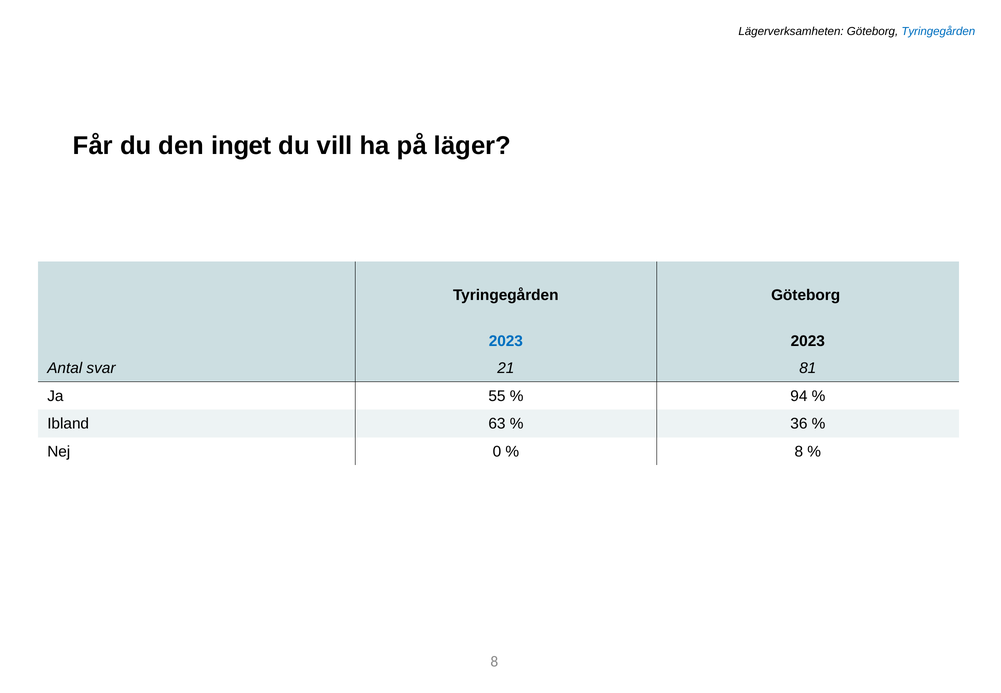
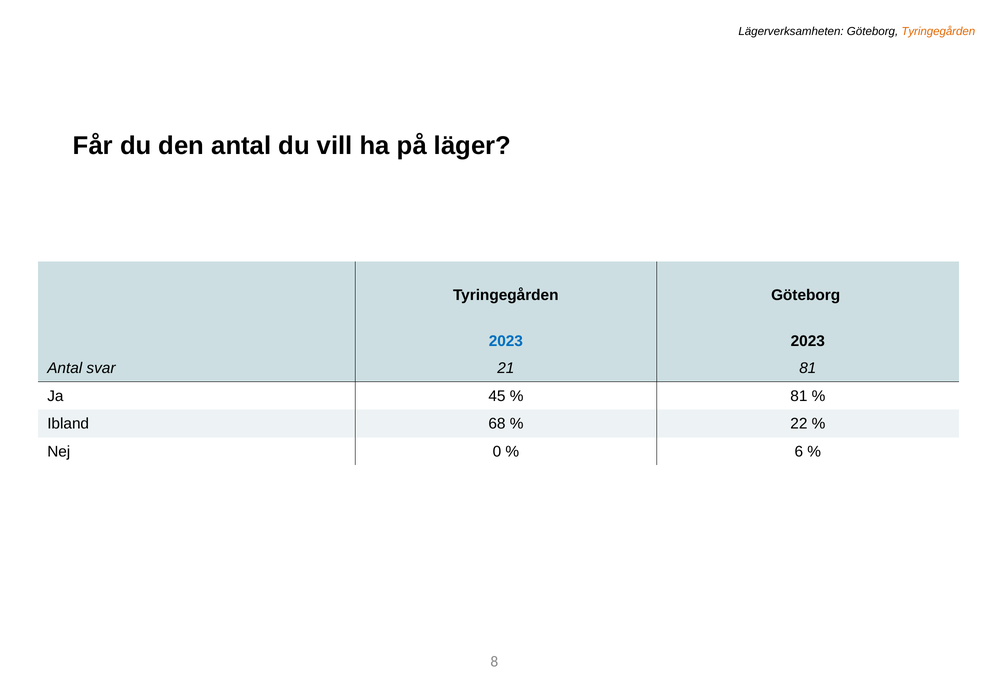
Tyringegården at (938, 31) colour: blue -> orange
den inget: inget -> antal
55: 55 -> 45
94 at (799, 396): 94 -> 81
63: 63 -> 68
36: 36 -> 22
8 at (799, 451): 8 -> 6
